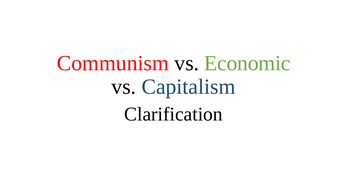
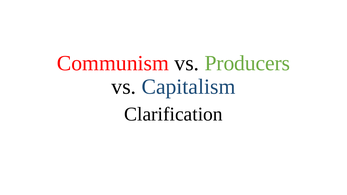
Economic: Economic -> Producers
